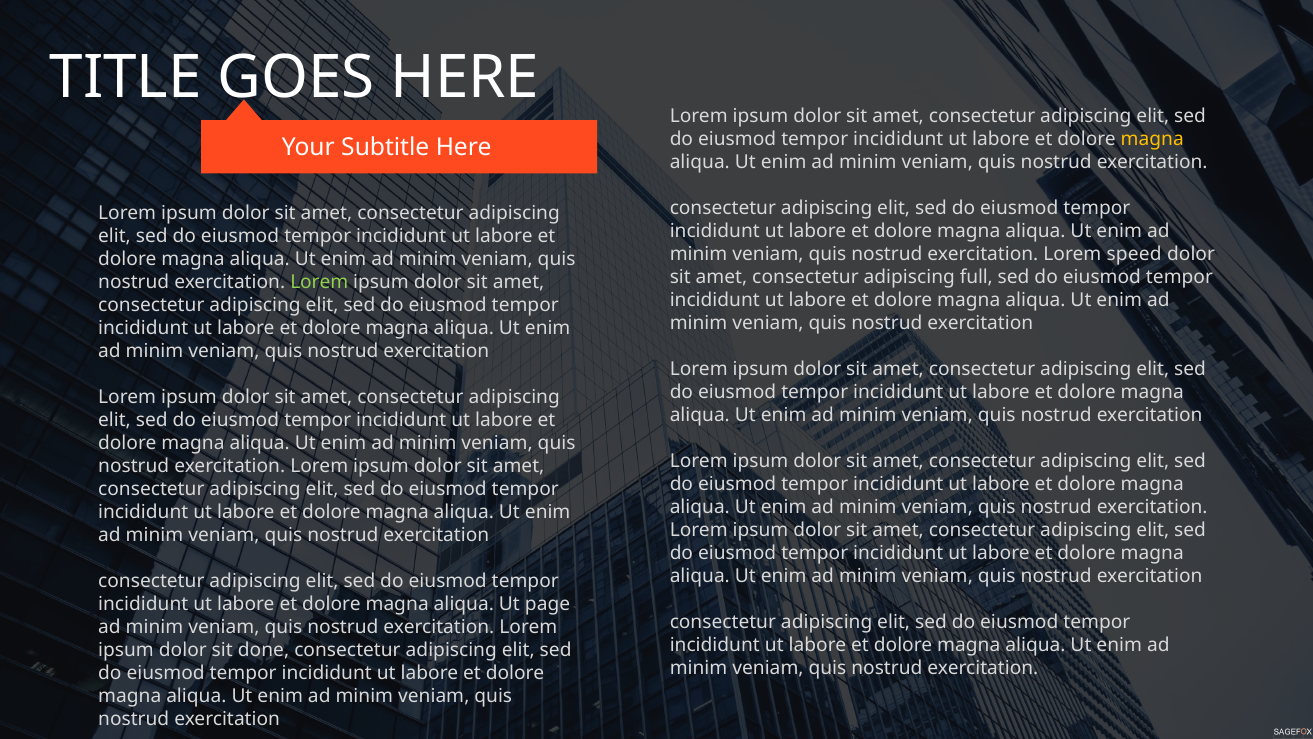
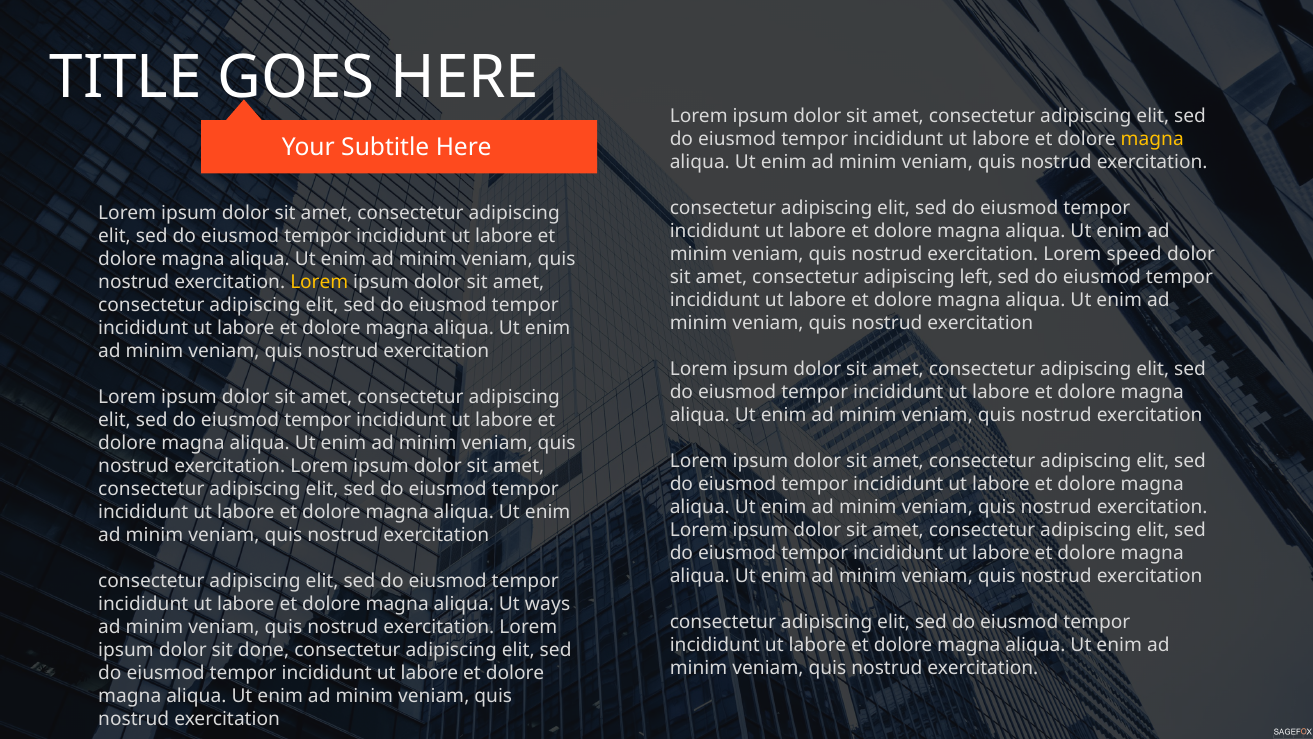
full: full -> left
Lorem at (319, 282) colour: light green -> yellow
page: page -> ways
